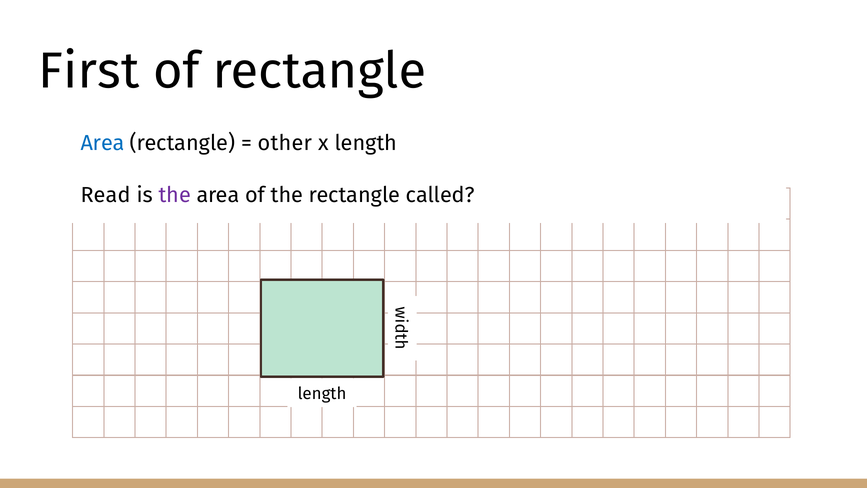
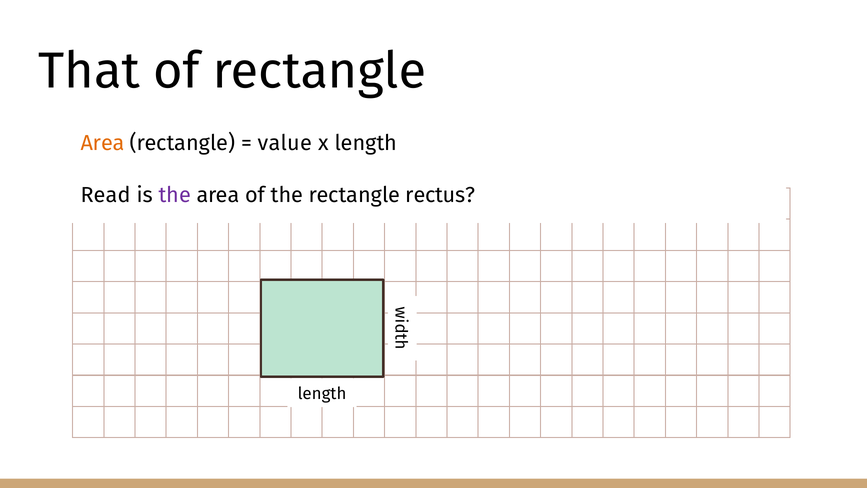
First: First -> That
Area at (103, 143) colour: blue -> orange
other: other -> value
called: called -> rectus
